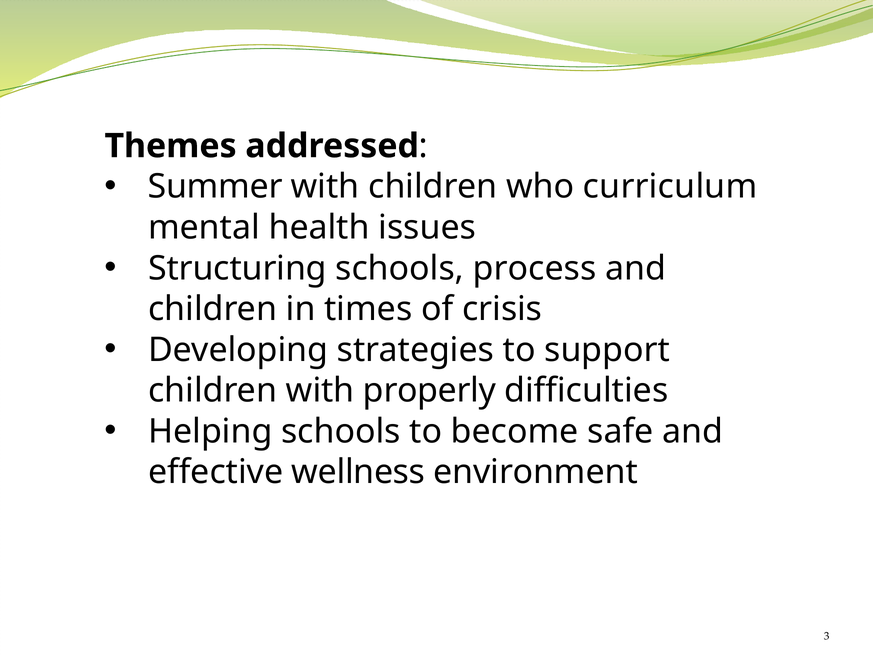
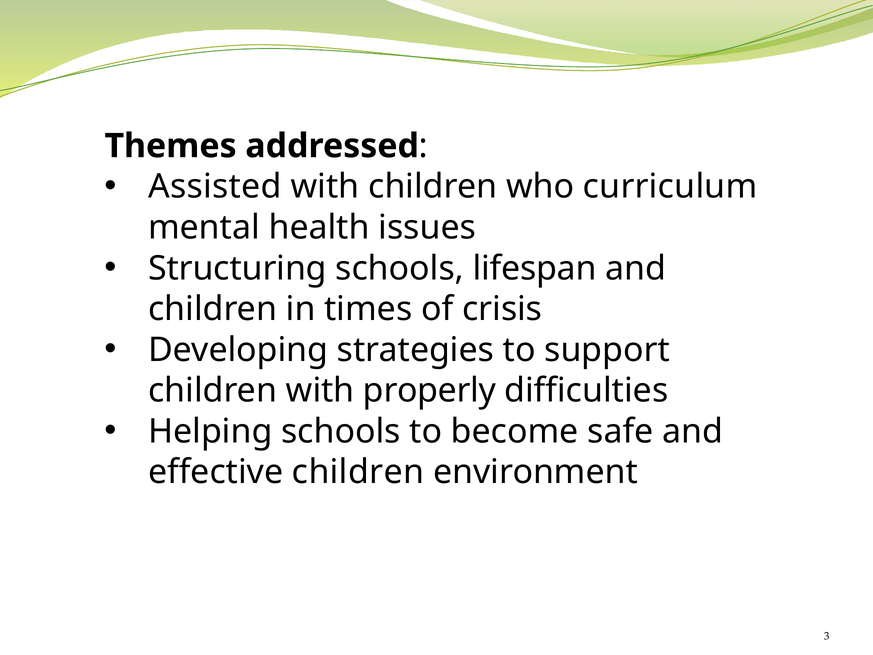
Summer: Summer -> Assisted
process: process -> lifespan
effective wellness: wellness -> children
